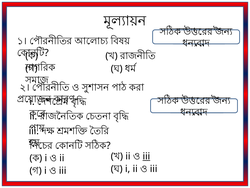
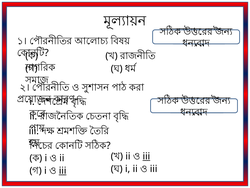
iii at (63, 170) underline: none -> present
